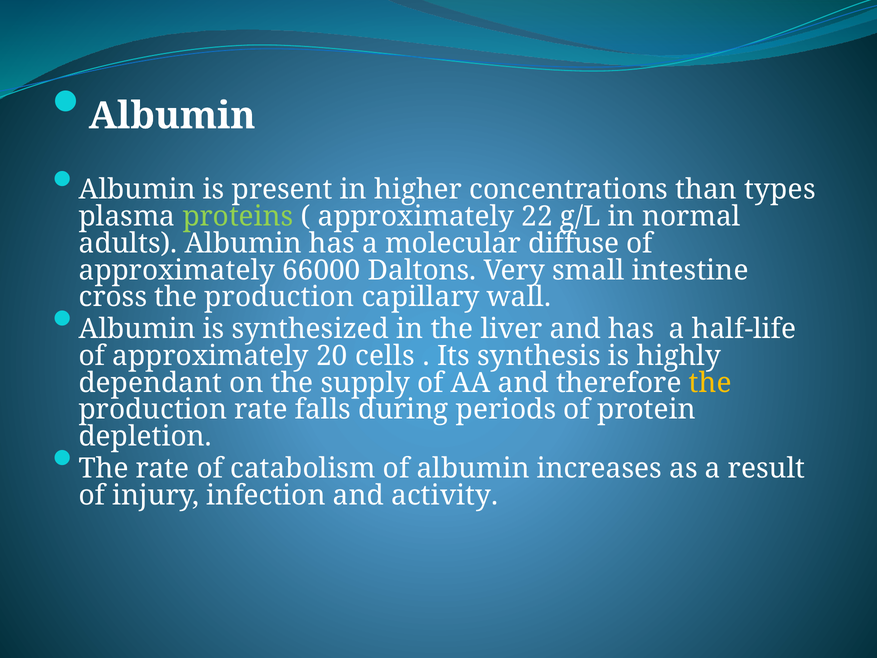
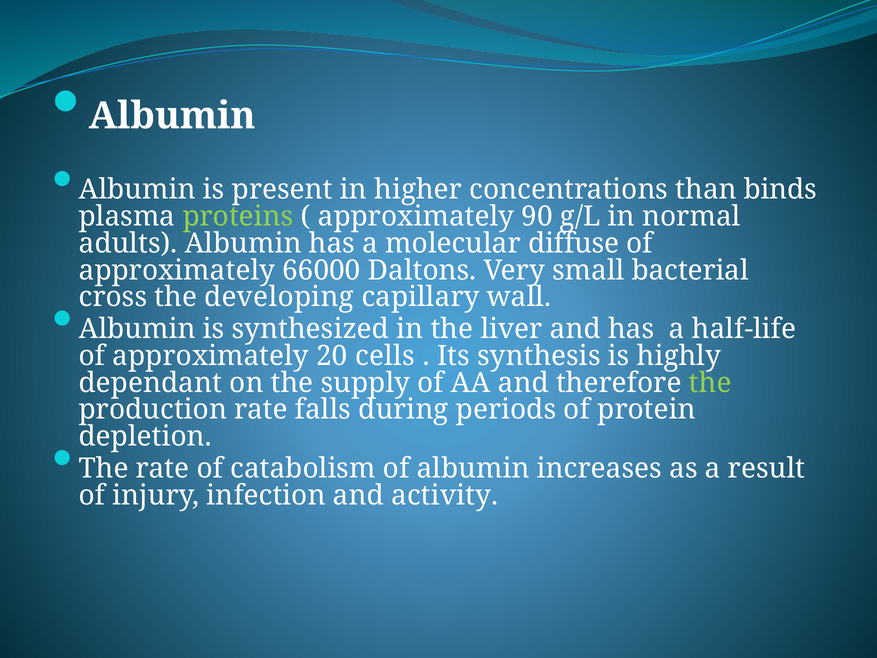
types: types -> binds
22: 22 -> 90
intestine: intestine -> bacterial
cross the production: production -> developing
the at (710, 383) colour: yellow -> light green
